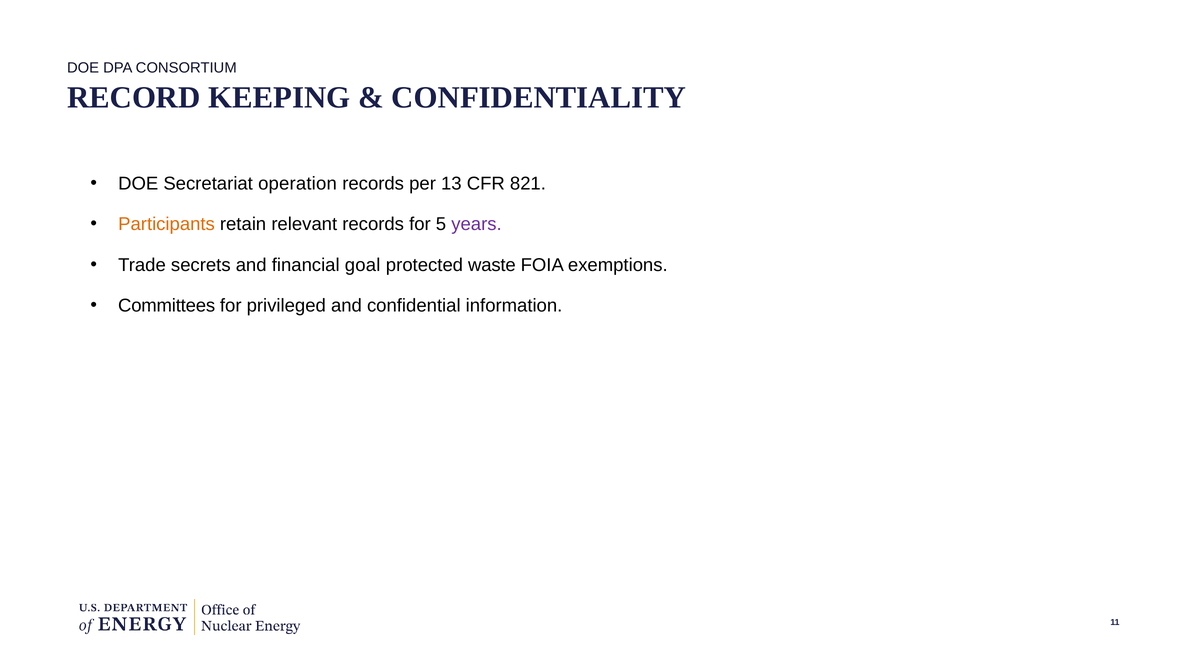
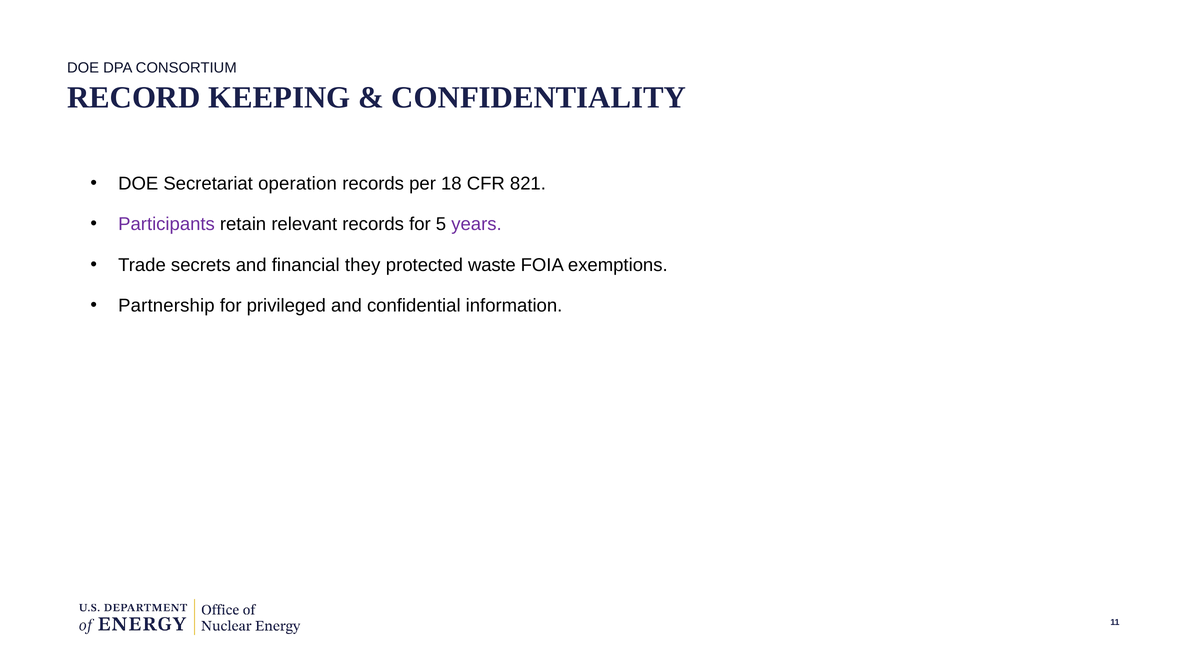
13: 13 -> 18
Participants colour: orange -> purple
goal: goal -> they
Committees: Committees -> Partnership
